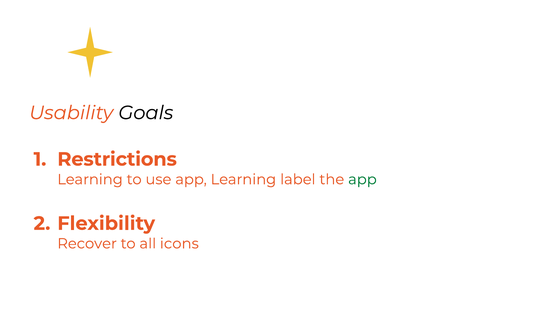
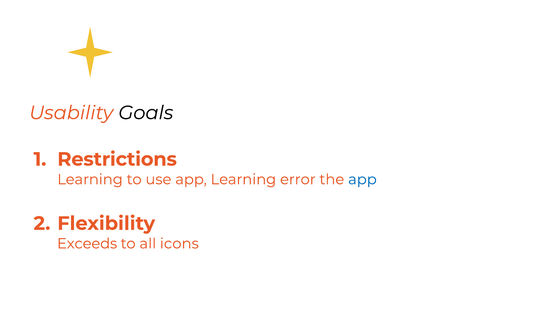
label: label -> error
app at (362, 180) colour: green -> blue
Recover: Recover -> Exceeds
